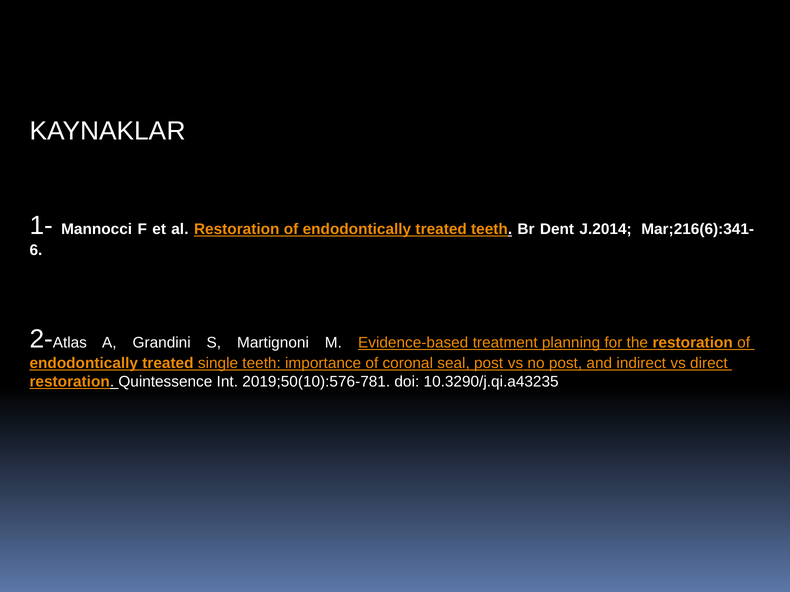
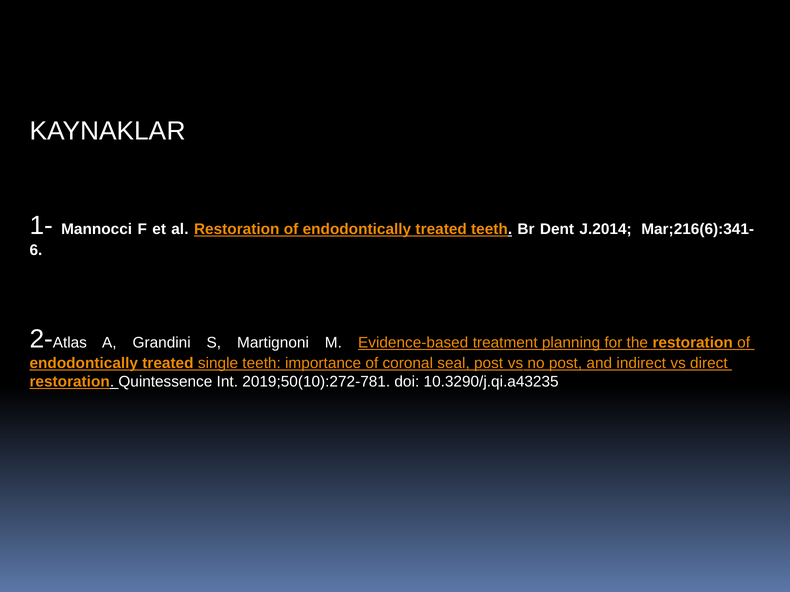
2019;50(10):576-781: 2019;50(10):576-781 -> 2019;50(10):272-781
